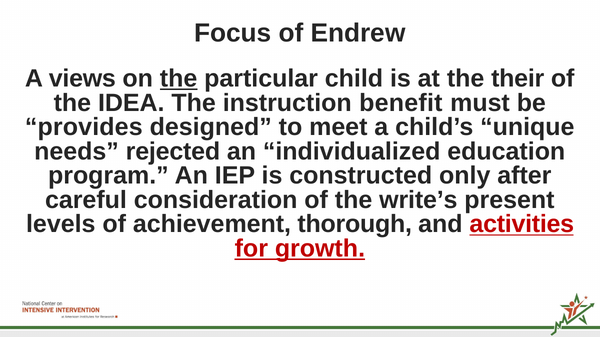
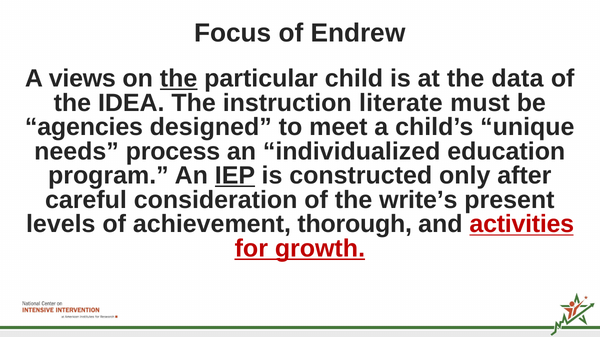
their: their -> data
benefit: benefit -> literate
provides: provides -> agencies
rejected: rejected -> process
IEP underline: none -> present
